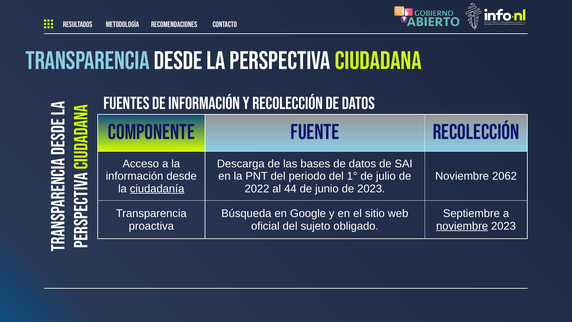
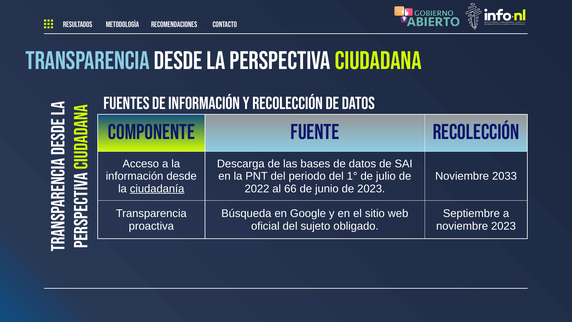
2062: 2062 -> 2033
44: 44 -> 66
noviembre at (462, 226) underline: present -> none
